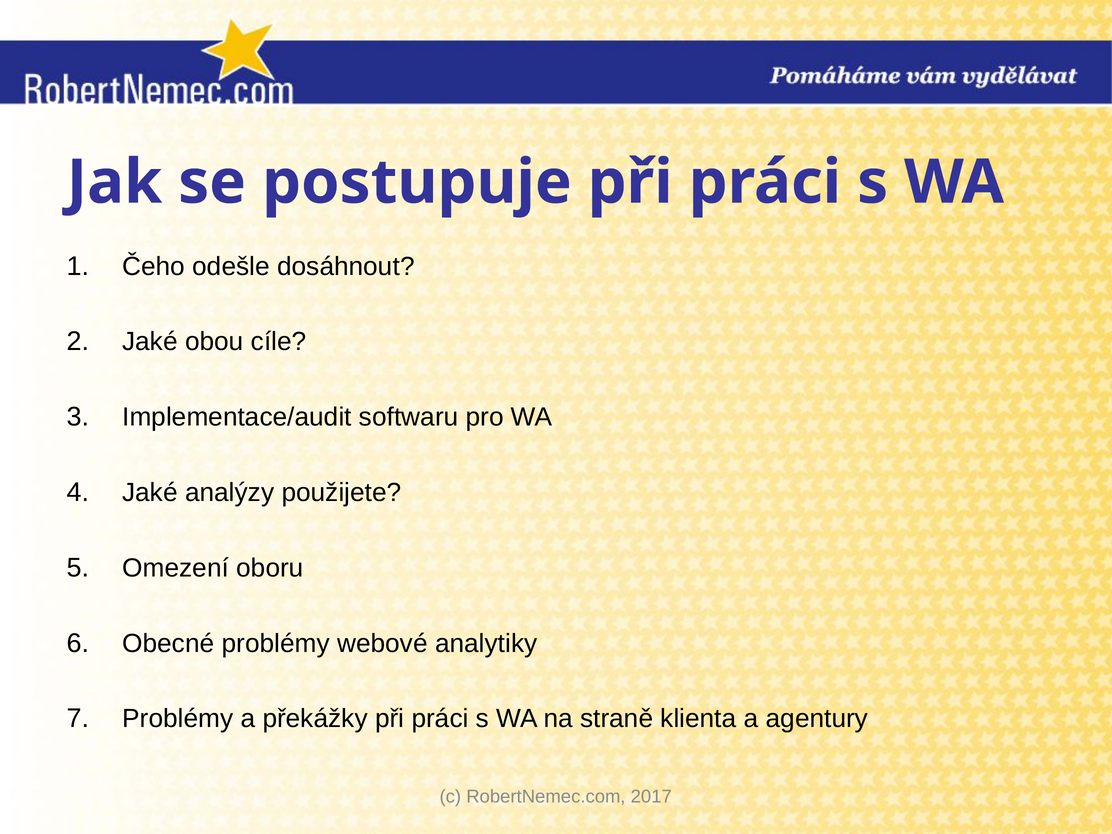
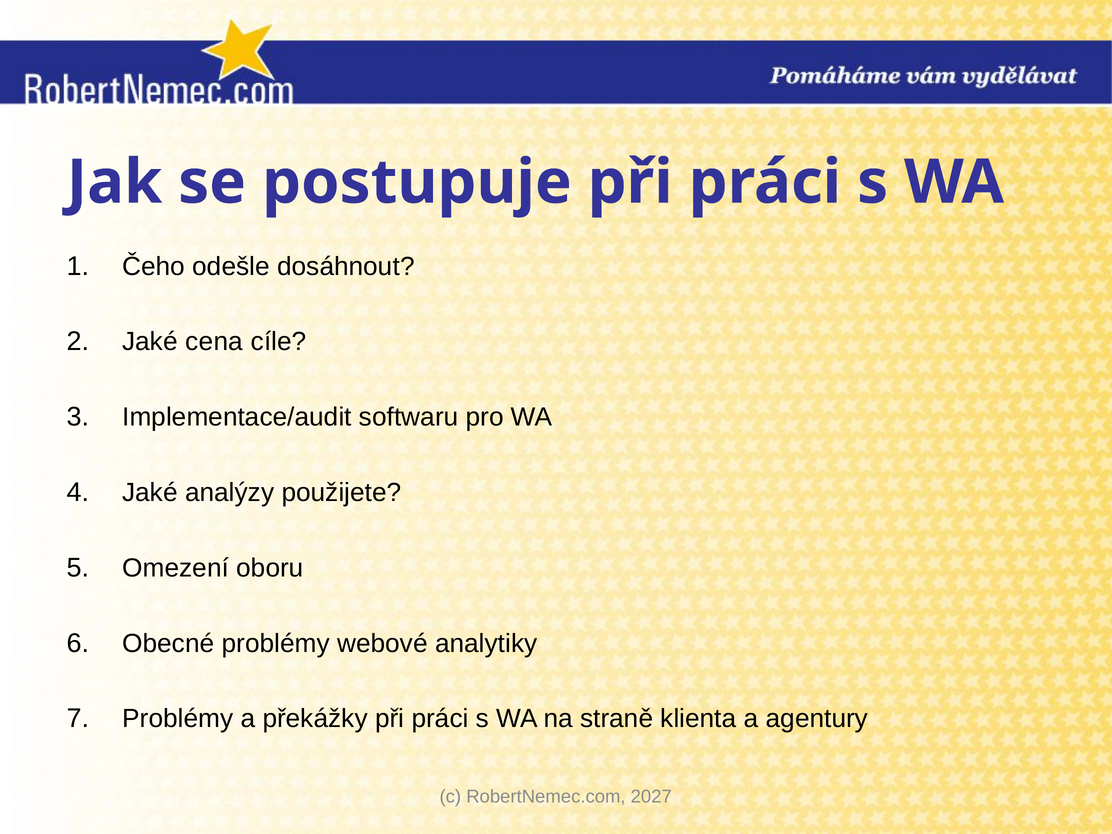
obou: obou -> cena
2017: 2017 -> 2027
